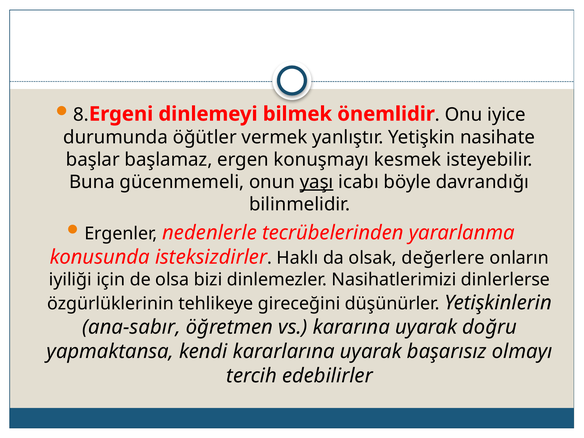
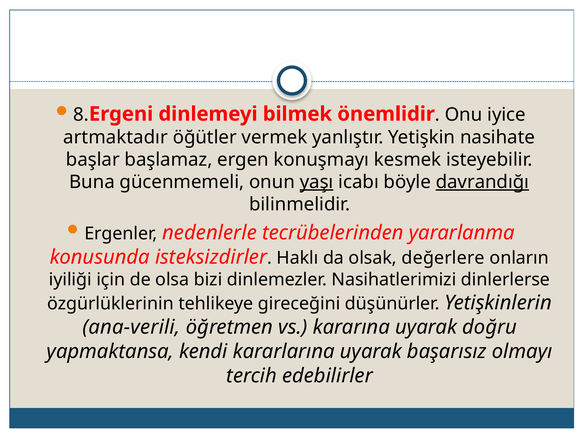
durumunda: durumunda -> artmaktadır
davrandığı underline: none -> present
ana-sabır: ana-sabır -> ana-verili
